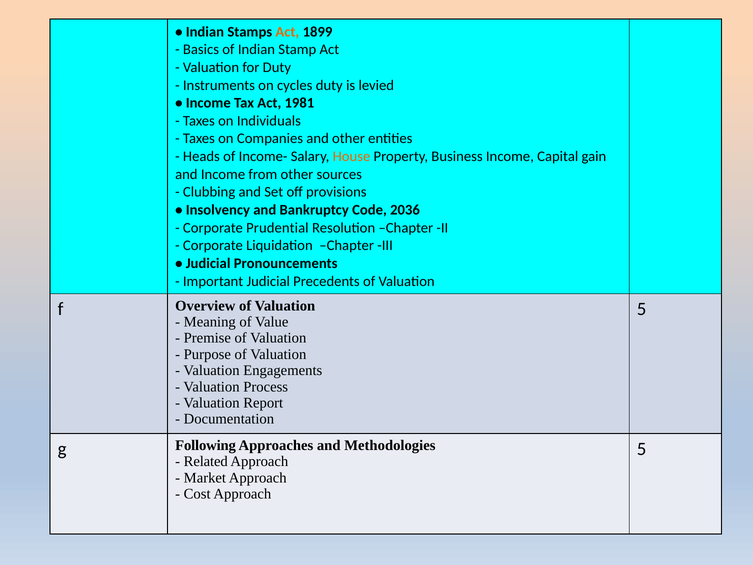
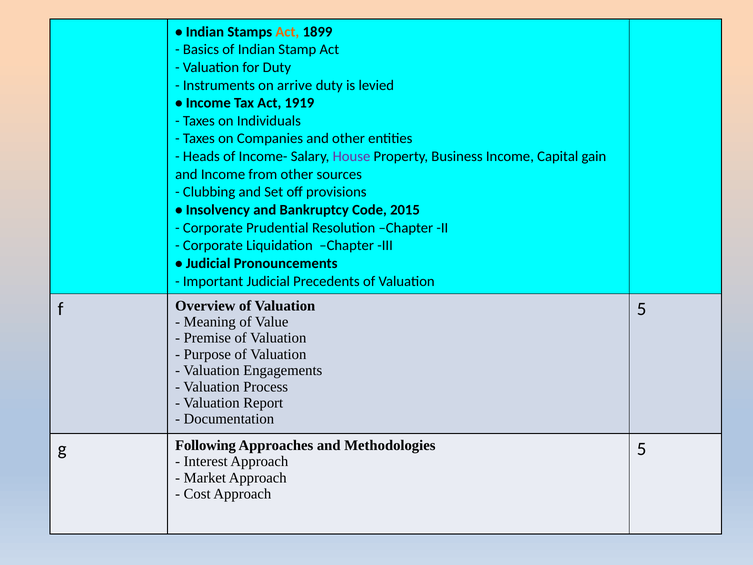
cycles: cycles -> arrive
1981: 1981 -> 1919
House colour: orange -> purple
2036: 2036 -> 2015
Related: Related -> Interest
